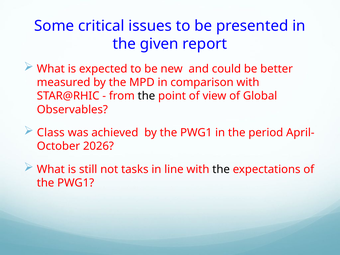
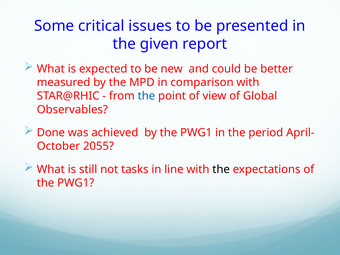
the at (146, 96) colour: black -> blue
Class: Class -> Done
2026: 2026 -> 2055
